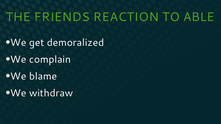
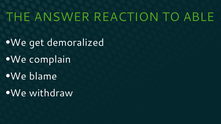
FRIENDS: FRIENDS -> ANSWER
